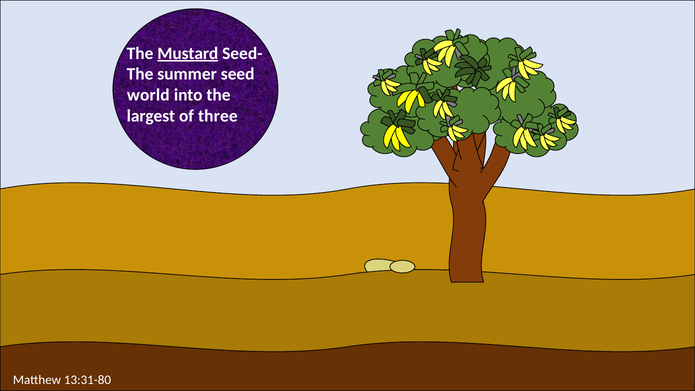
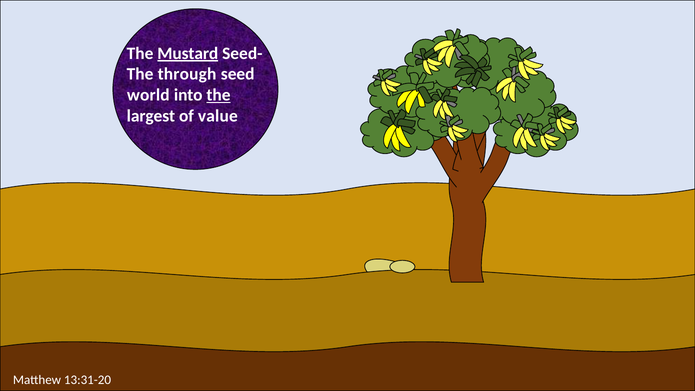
summer: summer -> through
the at (219, 95) underline: none -> present
three: three -> value
13:31-80: 13:31-80 -> 13:31-20
